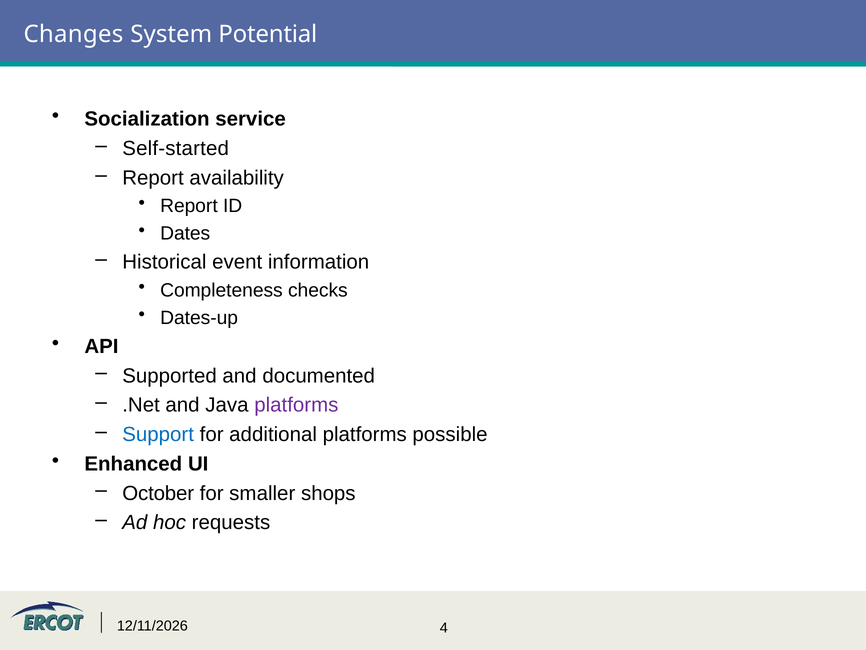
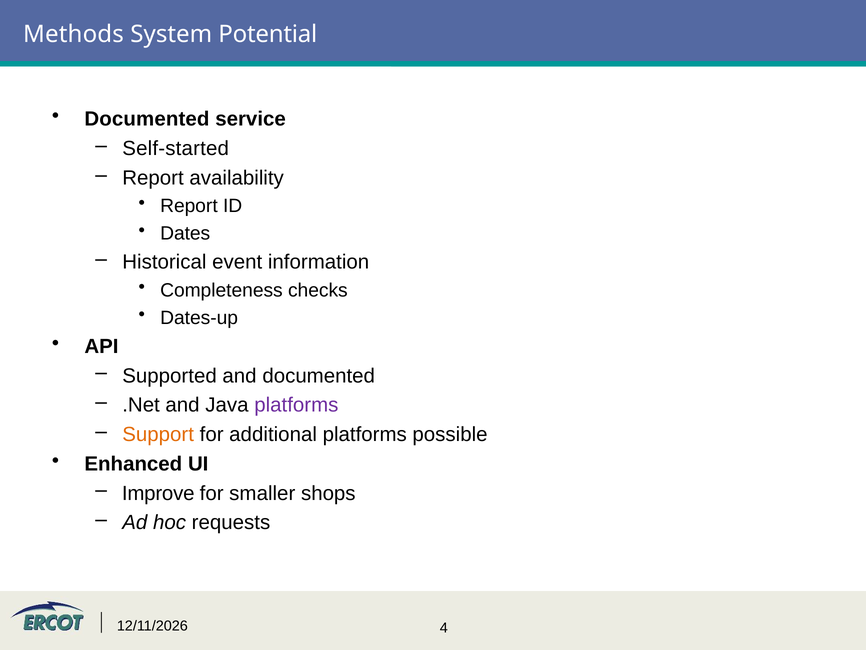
Changes: Changes -> Methods
Socialization at (147, 119): Socialization -> Documented
Support colour: blue -> orange
October: October -> Improve
